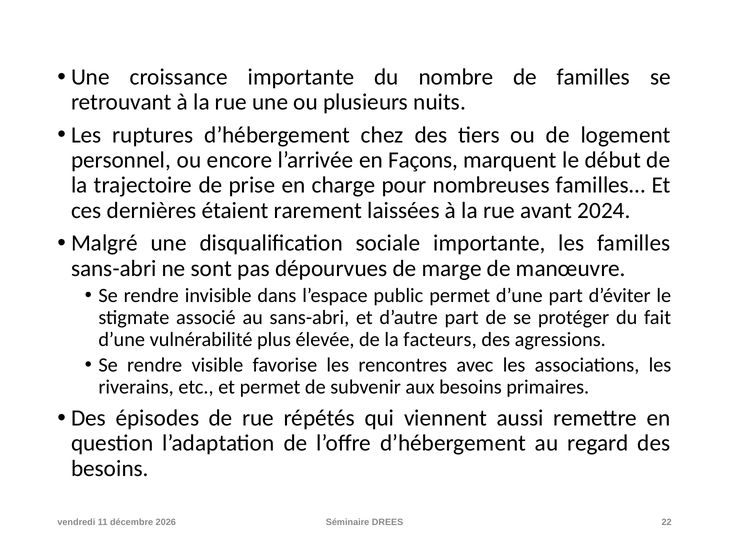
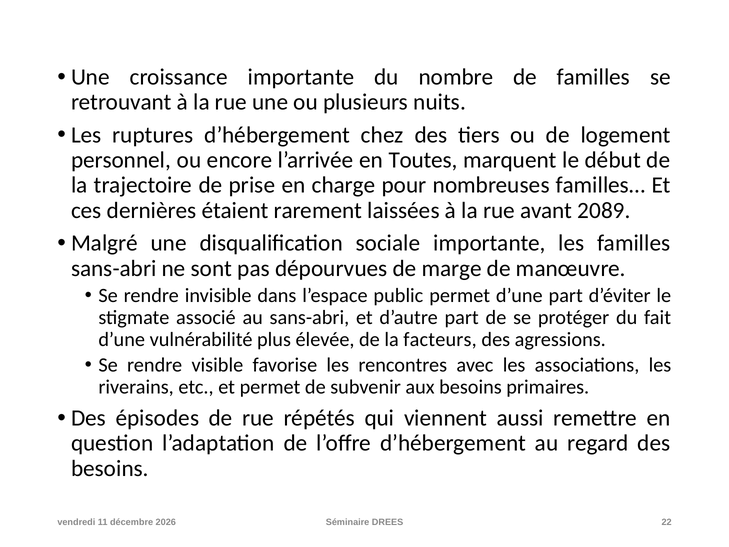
Façons: Façons -> Toutes
2024: 2024 -> 2089
